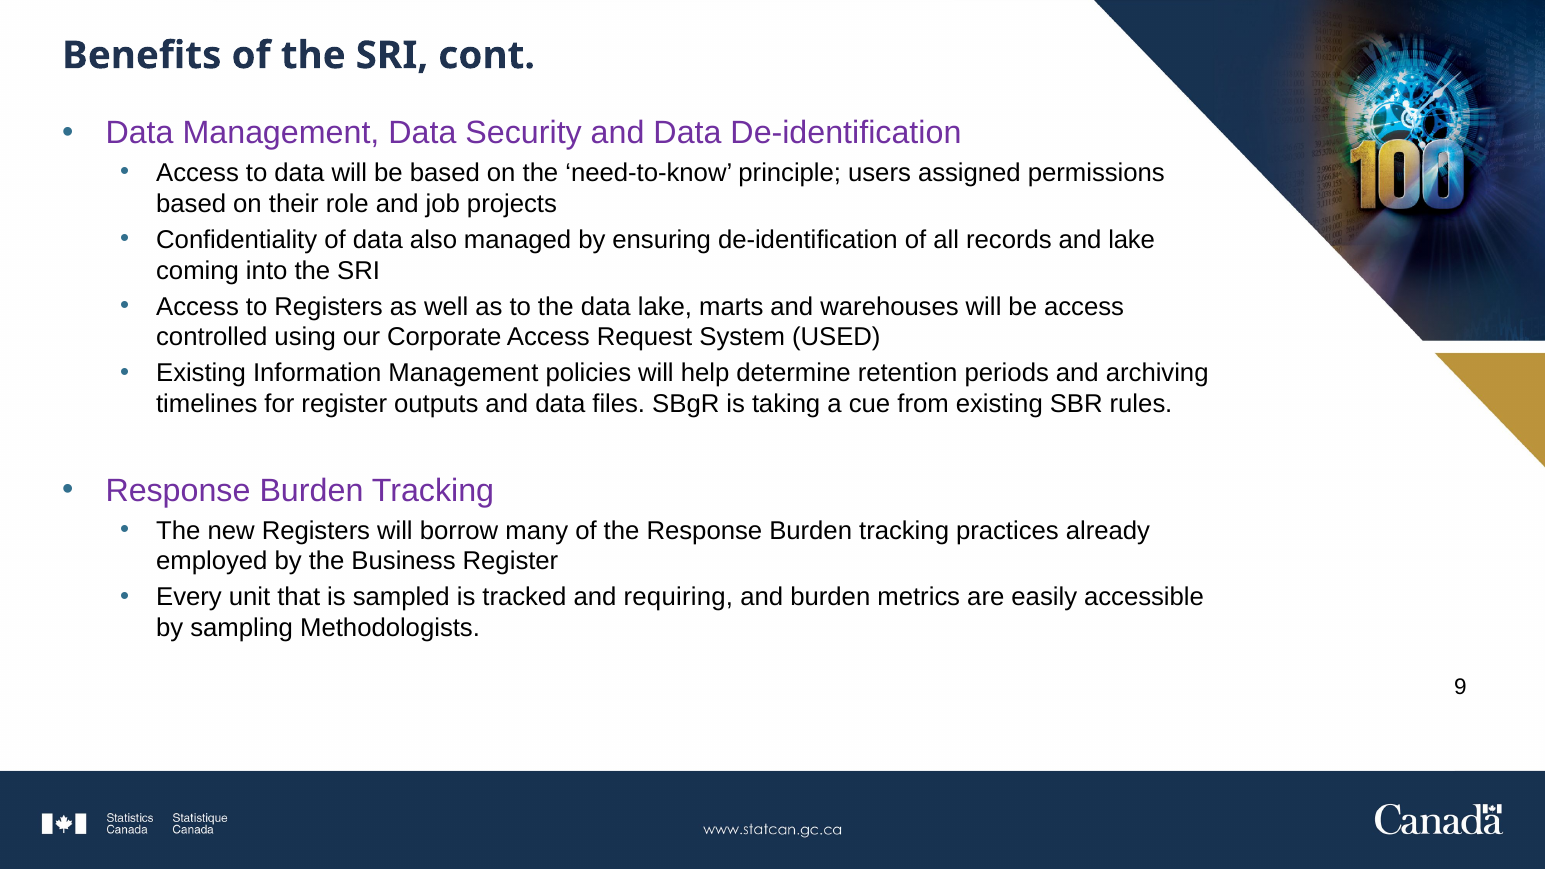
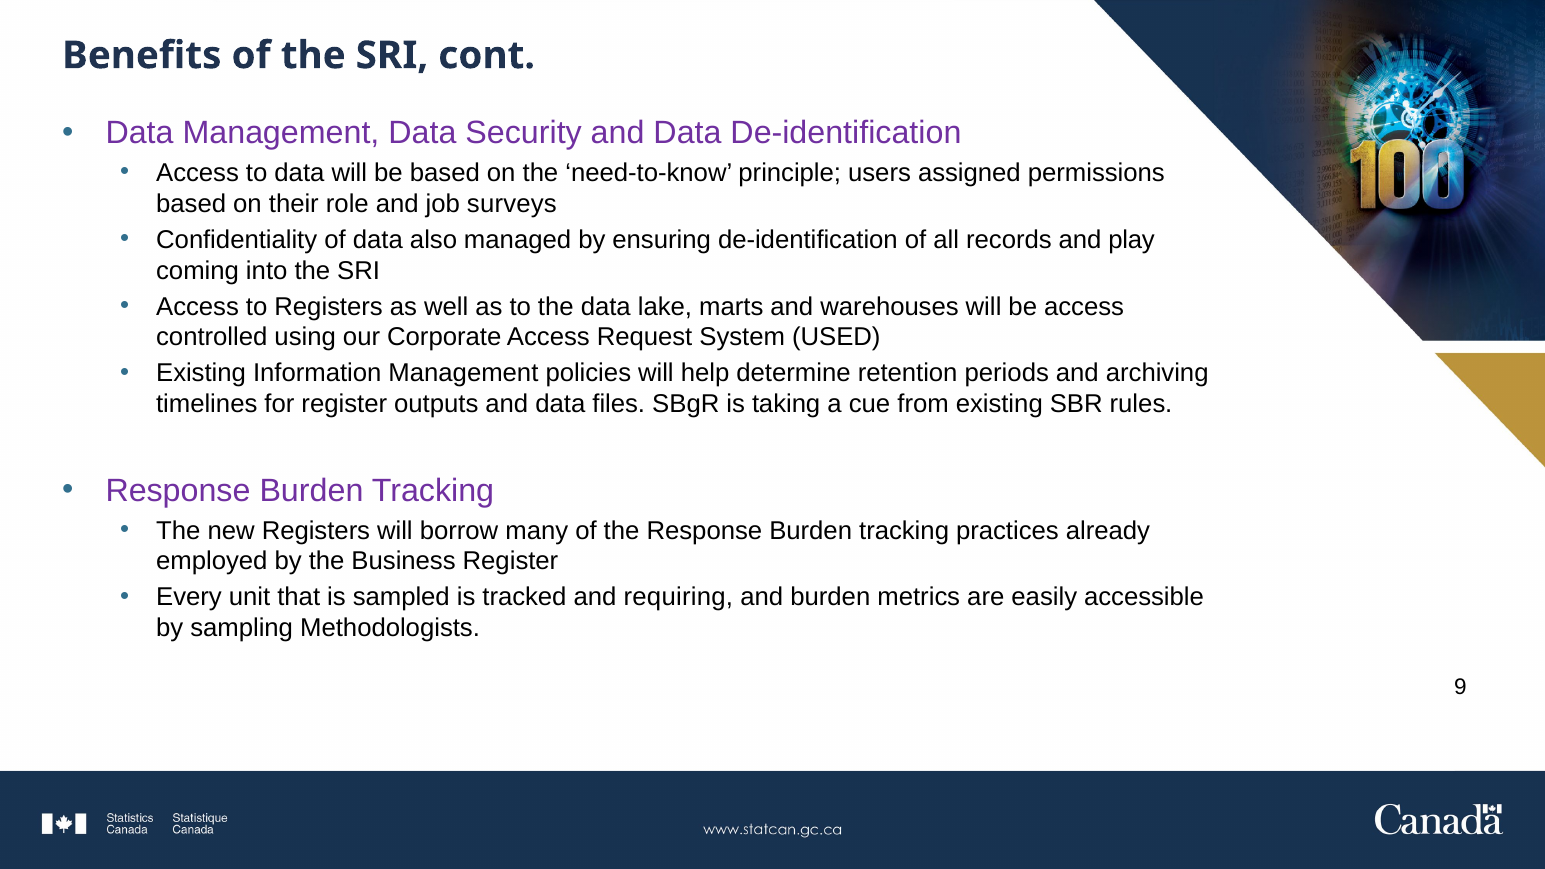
projects: projects -> surveys
and lake: lake -> play
